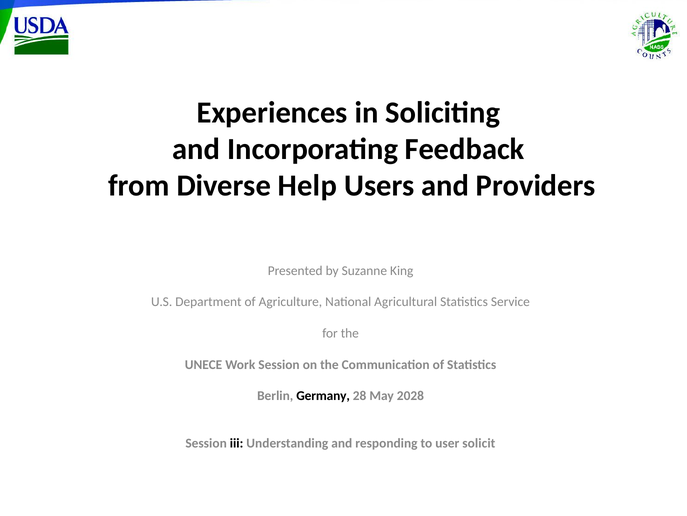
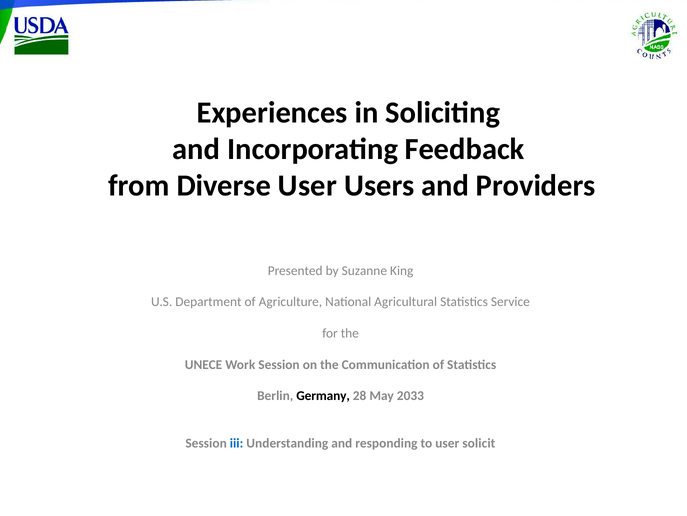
Diverse Help: Help -> User
2028: 2028 -> 2033
iii colour: black -> blue
